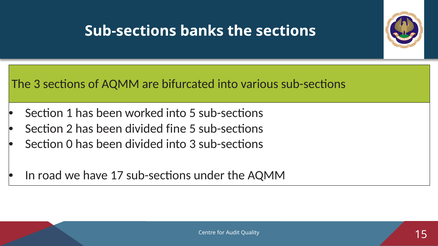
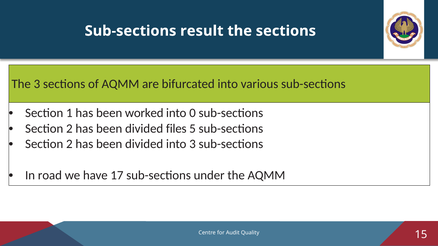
banks: banks -> result
into 5: 5 -> 0
fine: fine -> files
0 at (69, 144): 0 -> 2
